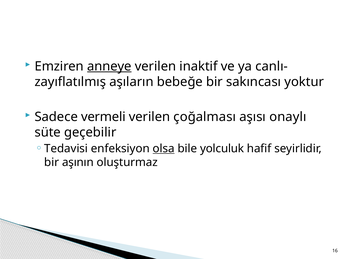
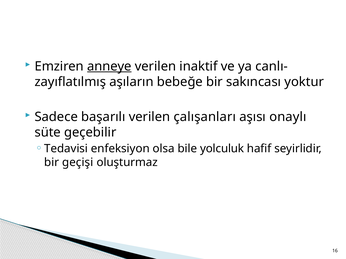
vermeli: vermeli -> başarılı
çoğalması: çoğalması -> çalışanları
olsa underline: present -> none
aşının: aşının -> geçişi
